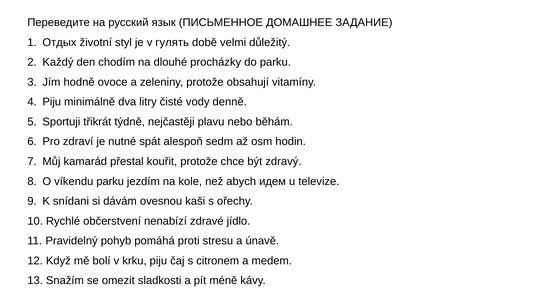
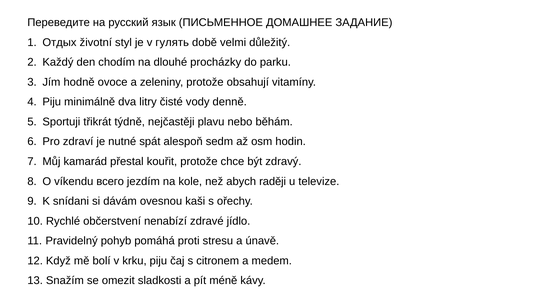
víkendu parku: parku -> всего
идем: идем -> raději
